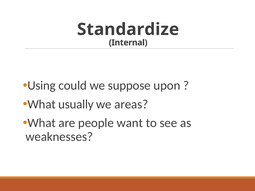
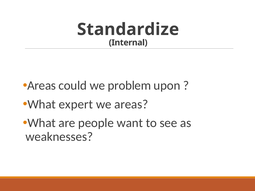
Using at (42, 86): Using -> Areas
suppose: suppose -> problem
usually: usually -> expert
